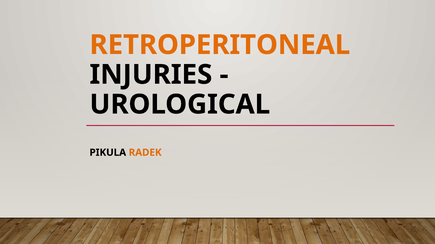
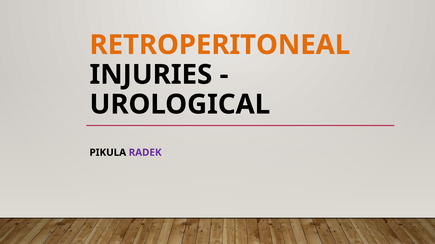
RADEK colour: orange -> purple
